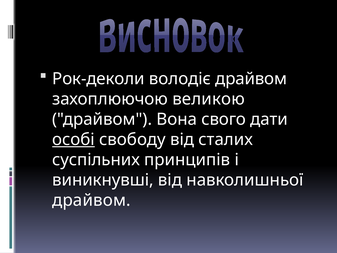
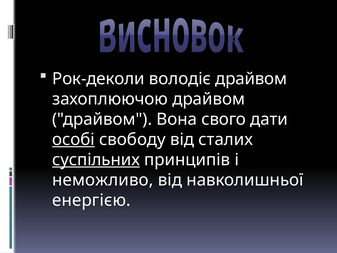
захоплюючою великою: великою -> драйвом
суспільних underline: none -> present
виникнувші: виникнувші -> неможливо
драйвом at (91, 200): драйвом -> енергією
